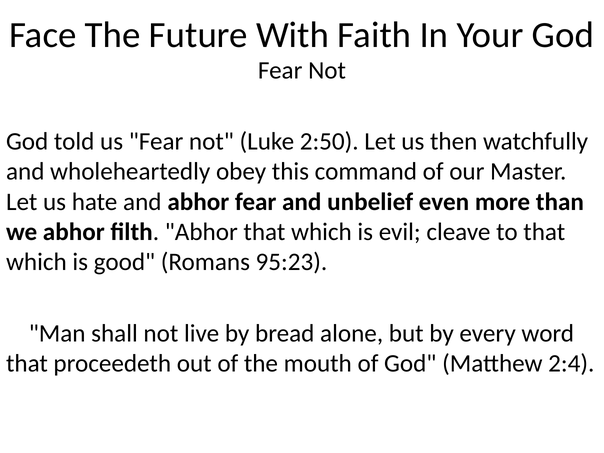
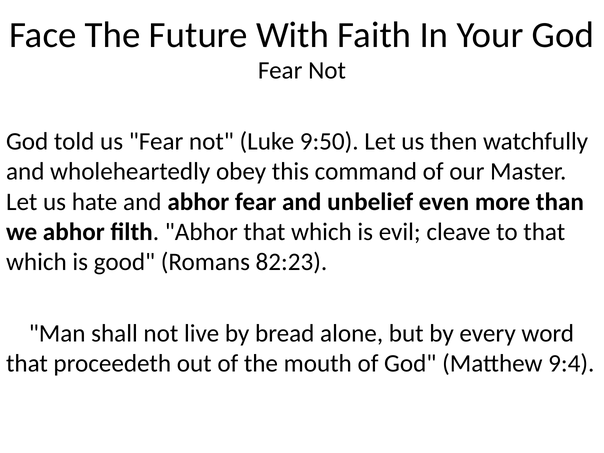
2:50: 2:50 -> 9:50
95:23: 95:23 -> 82:23
2:4: 2:4 -> 9:4
